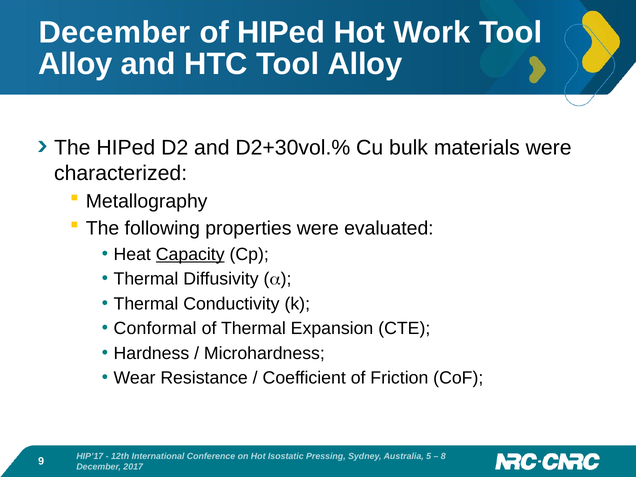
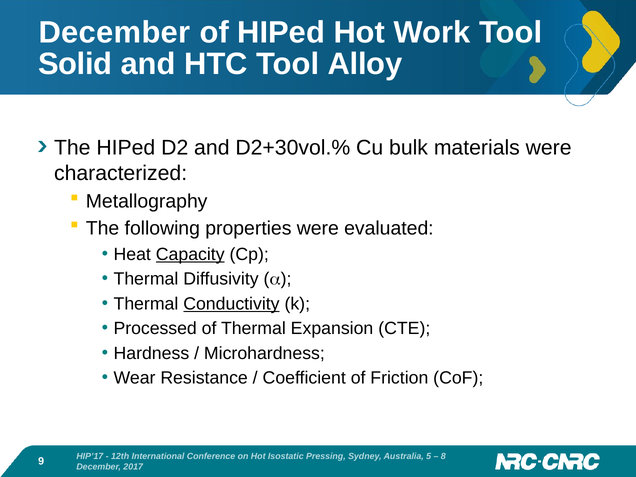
Alloy at (75, 64): Alloy -> Solid
Conductivity underline: none -> present
Conformal: Conformal -> Processed
